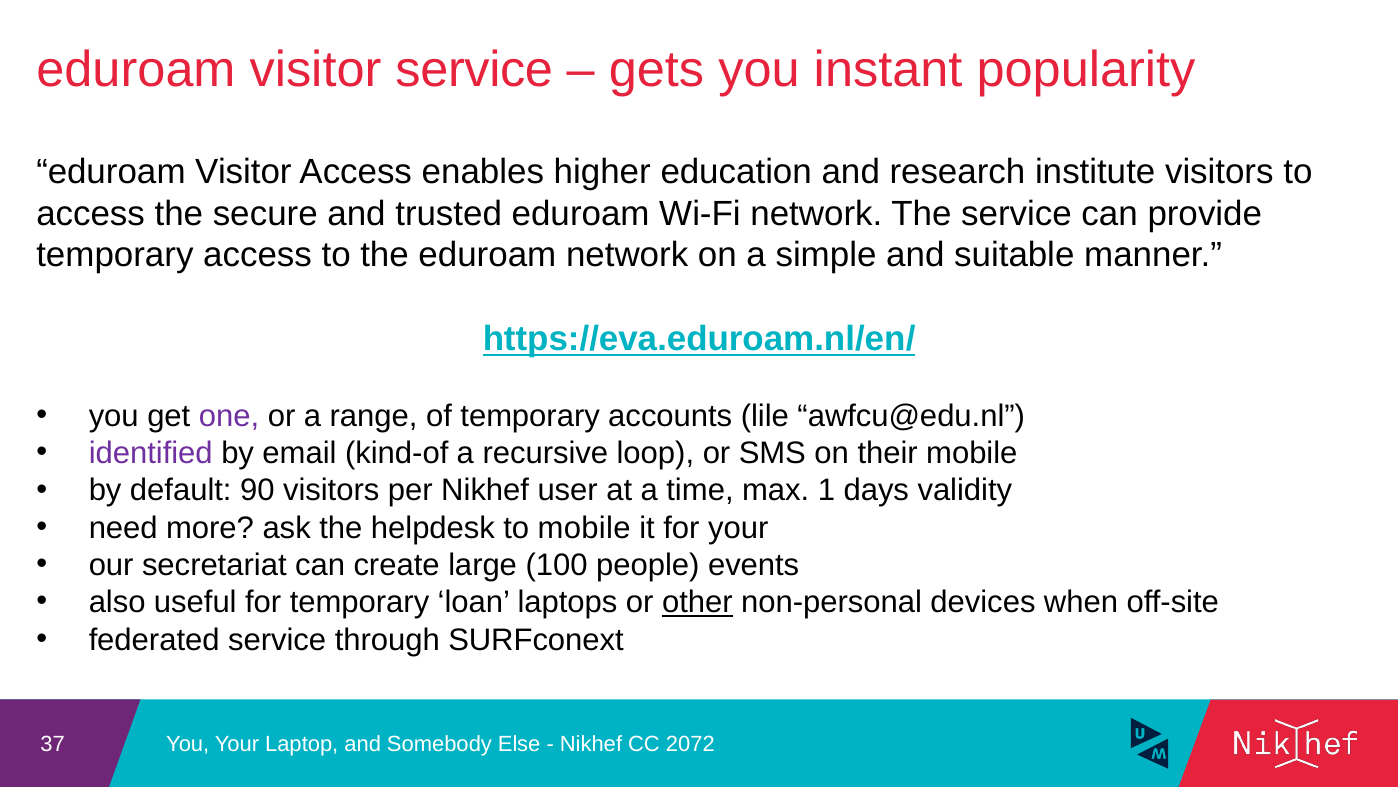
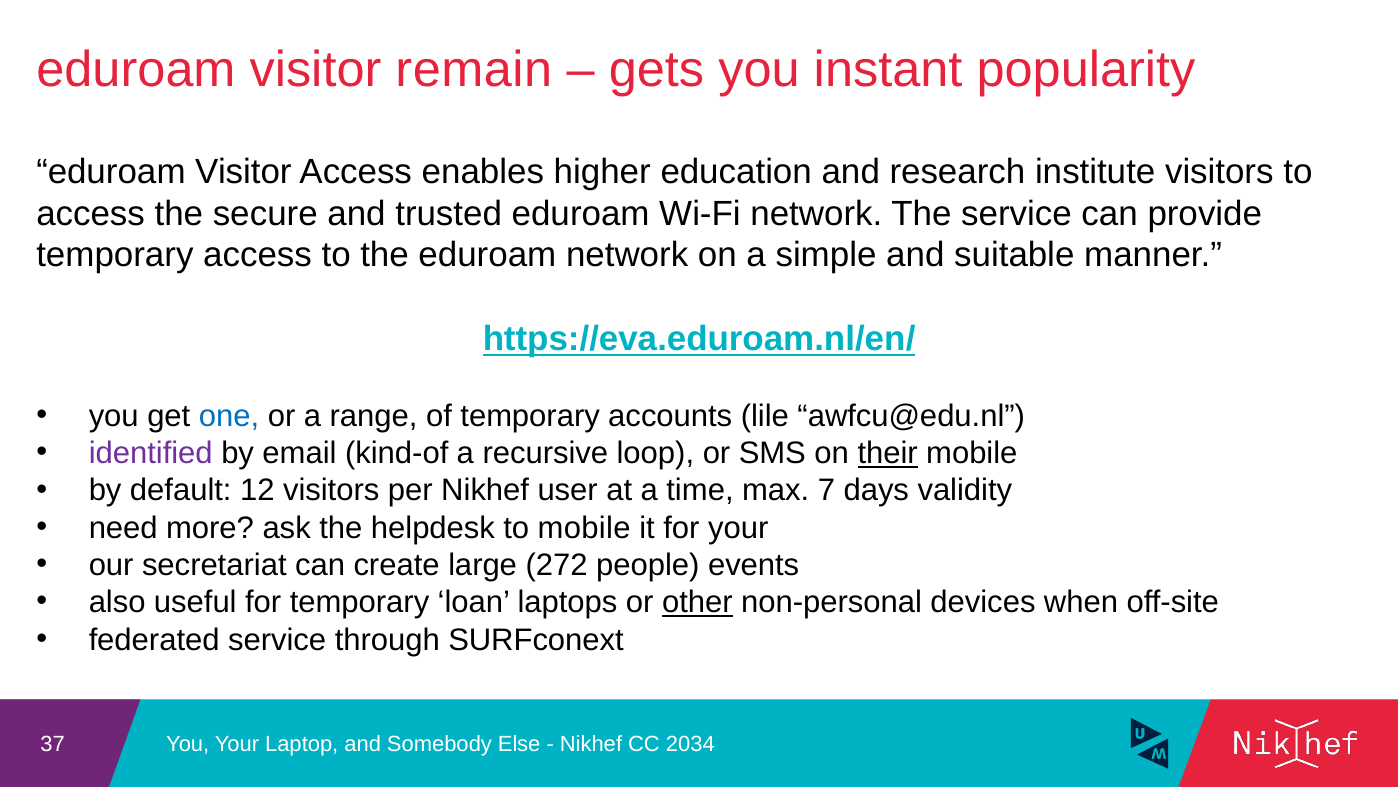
visitor service: service -> remain
one colour: purple -> blue
their underline: none -> present
90: 90 -> 12
1: 1 -> 7
100: 100 -> 272
2072: 2072 -> 2034
